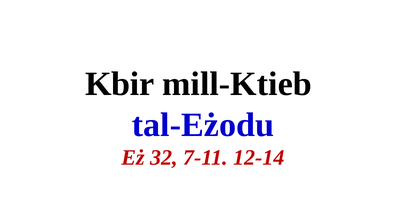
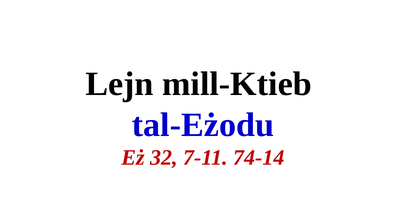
Kbir: Kbir -> Lejn
12-14: 12-14 -> 74-14
